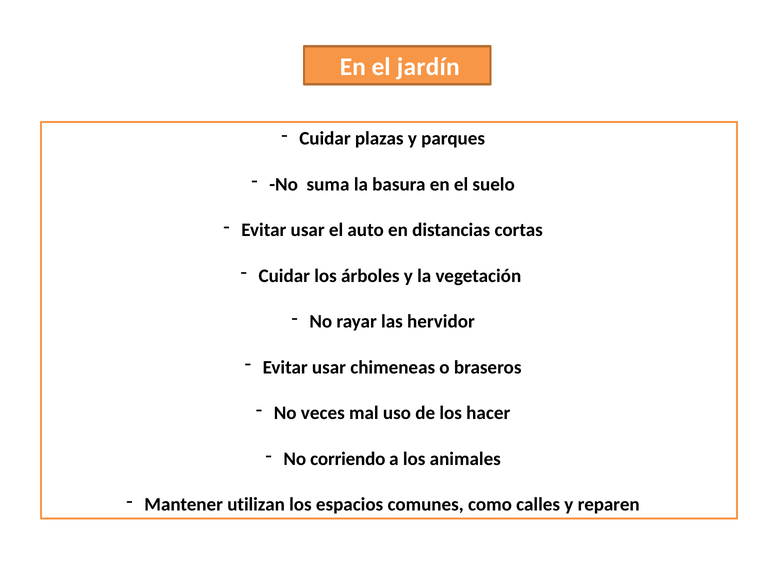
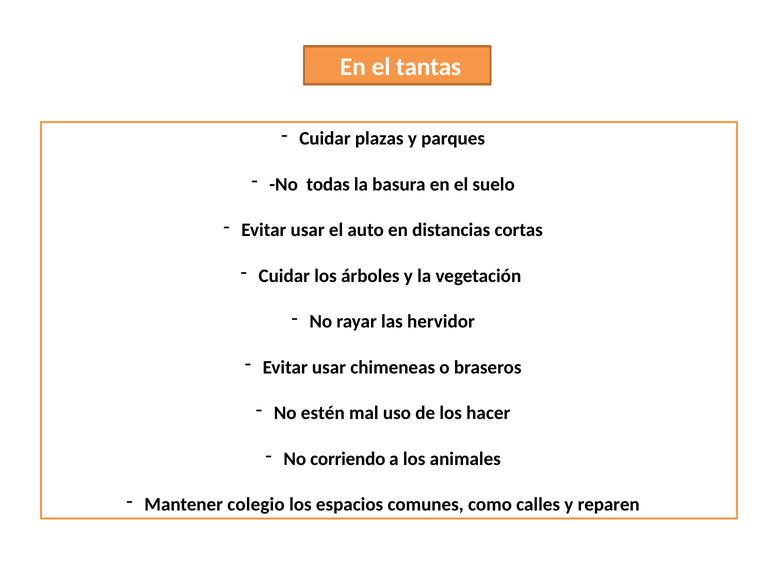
jardín: jardín -> tantas
suma: suma -> todas
veces: veces -> estén
utilizan: utilizan -> colegio
